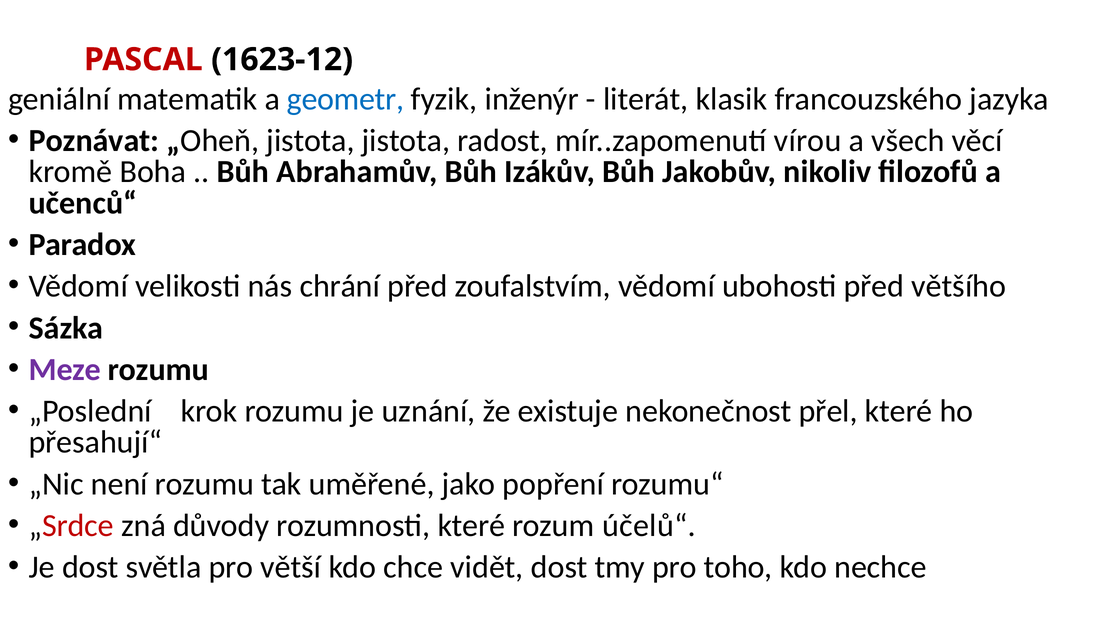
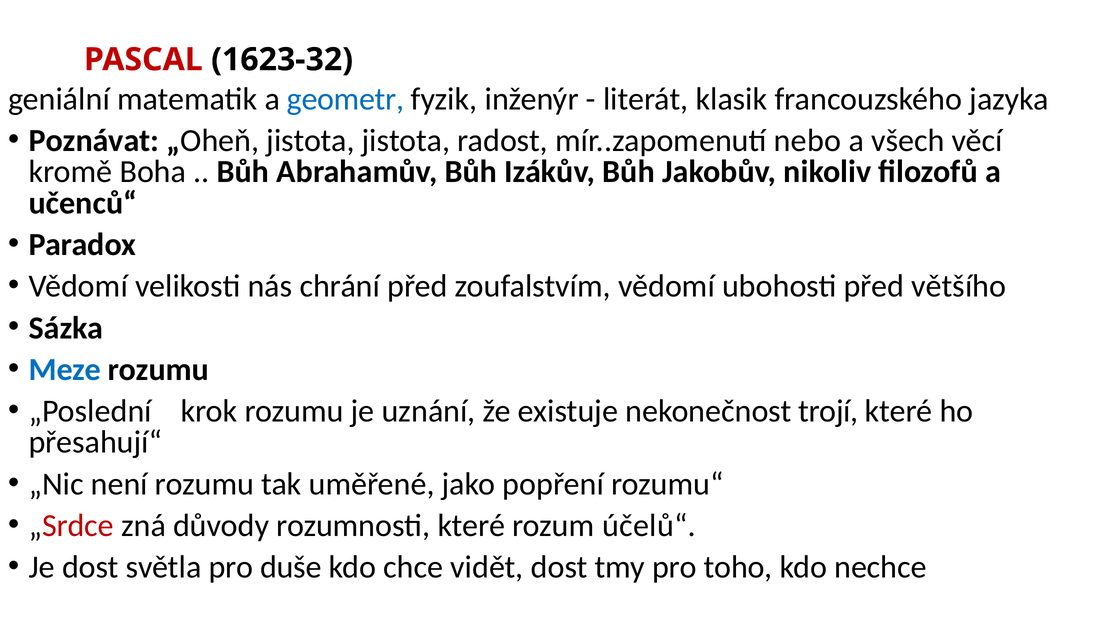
1623-12: 1623-12 -> 1623-32
vírou: vírou -> nebo
Meze colour: purple -> blue
přel: přel -> trojí
větší: větší -> duše
